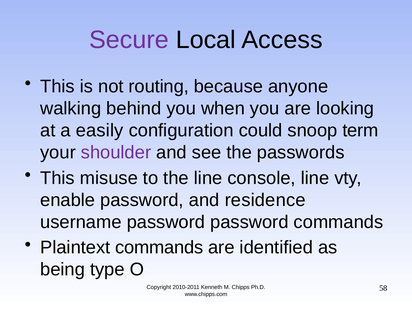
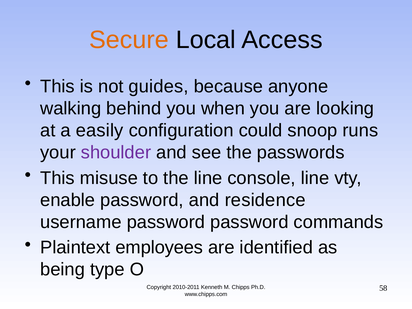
Secure colour: purple -> orange
routing: routing -> guides
term: term -> runs
Plaintext commands: commands -> employees
